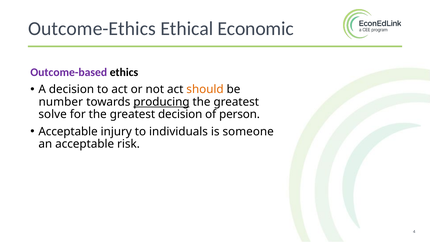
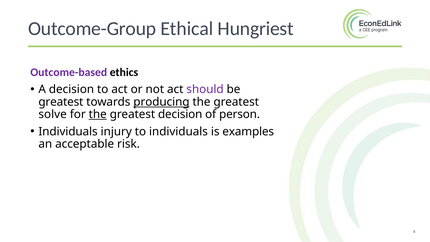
Outcome-Ethics: Outcome-Ethics -> Outcome-Group
Economic: Economic -> Hungriest
should colour: orange -> purple
number at (61, 102): number -> greatest
the at (98, 114) underline: none -> present
Acceptable at (68, 131): Acceptable -> Individuals
someone: someone -> examples
